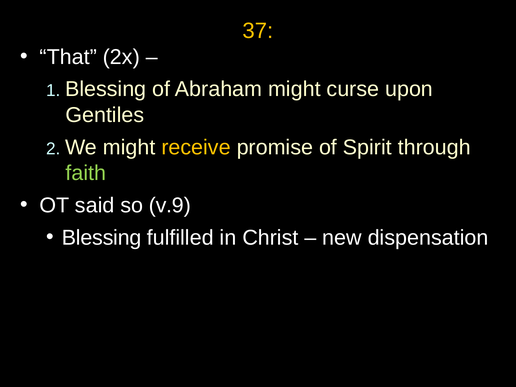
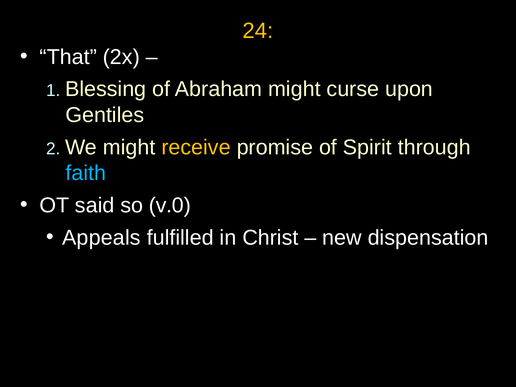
37: 37 -> 24
faith colour: light green -> light blue
v.9: v.9 -> v.0
Blessing at (102, 238): Blessing -> Appeals
